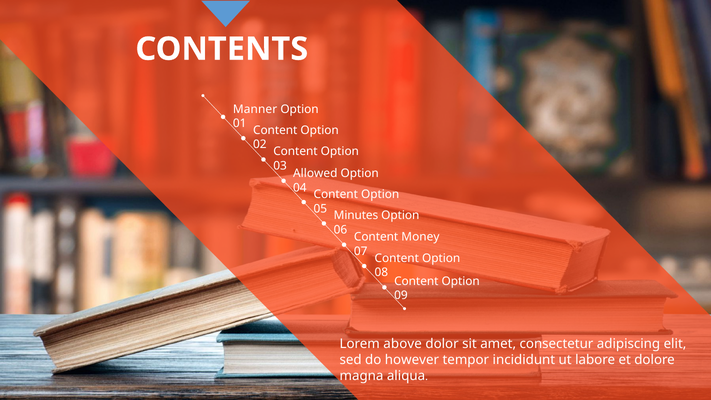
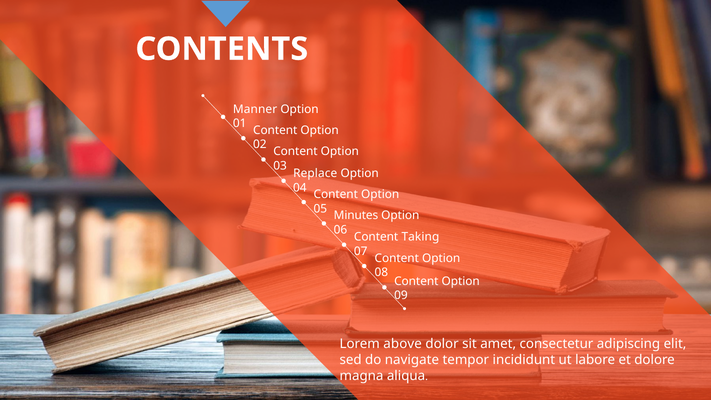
Allowed: Allowed -> Replace
Money: Money -> Taking
however: however -> navigate
